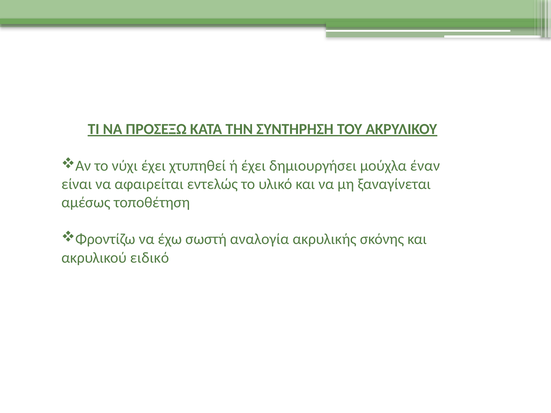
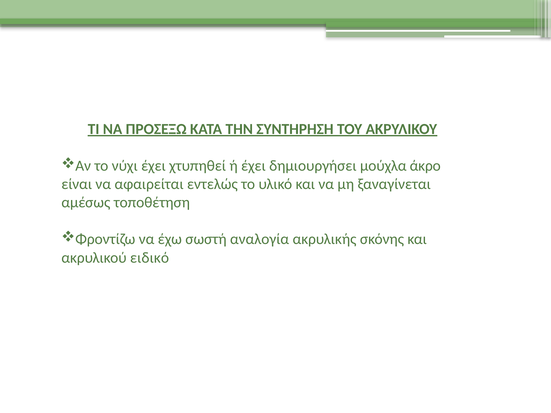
έναν: έναν -> άκρο
